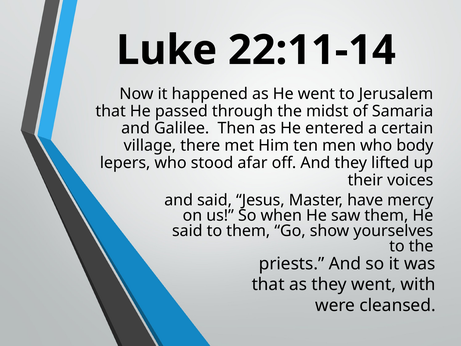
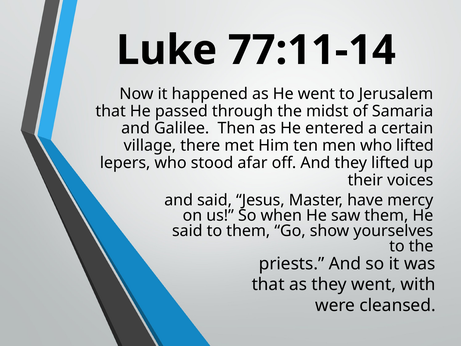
22:11-14: 22:11-14 -> 77:11-14
who body: body -> lifted
